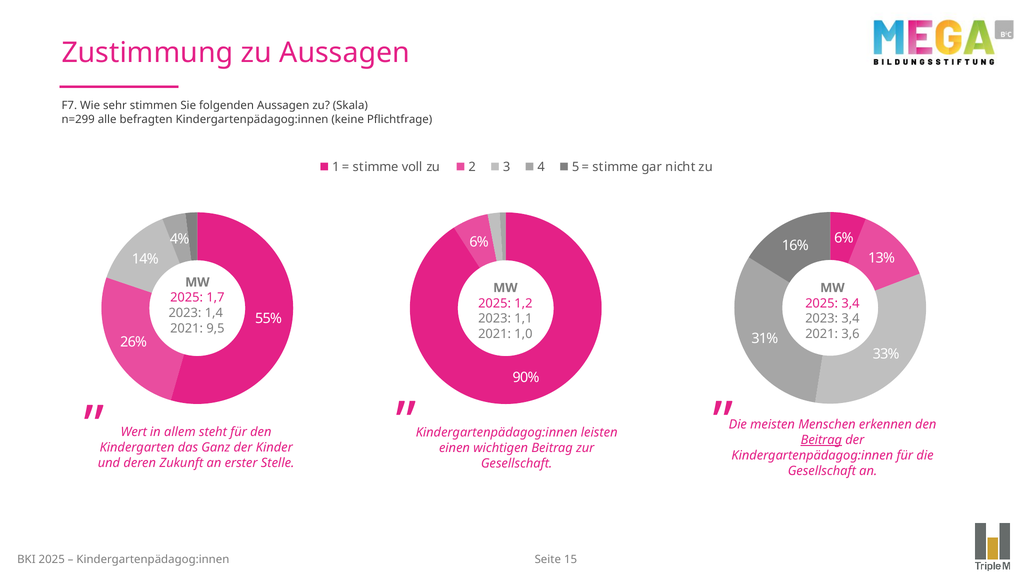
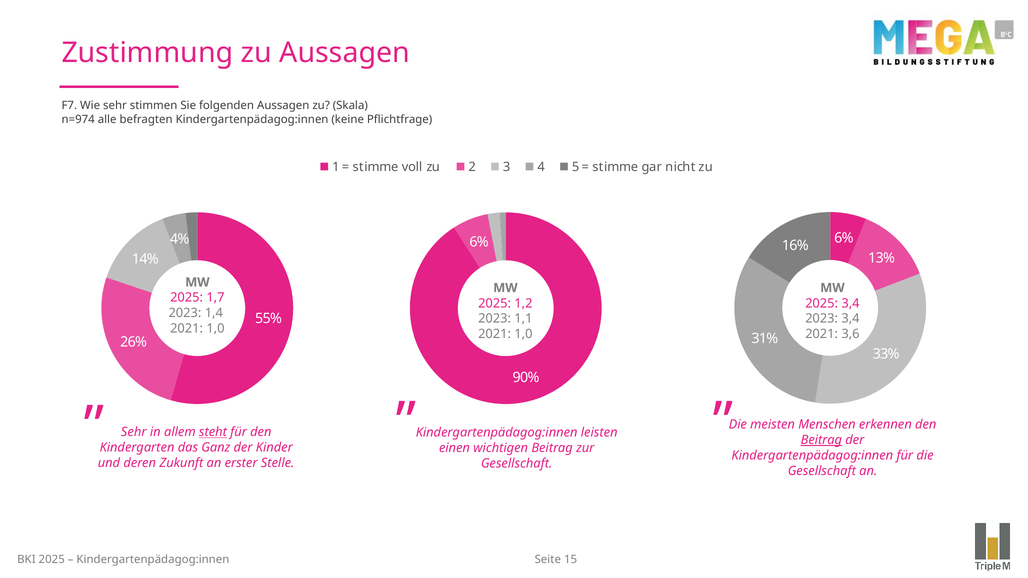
n=299: n=299 -> n=974
9,5 at (215, 329): 9,5 -> 1,0
Wert at (134, 432): Wert -> Sehr
steht underline: none -> present
